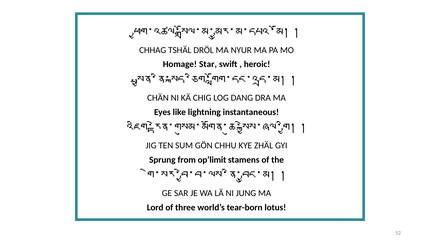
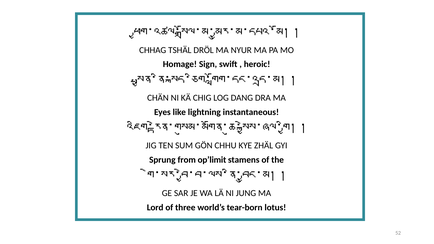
Star: Star -> Sign
